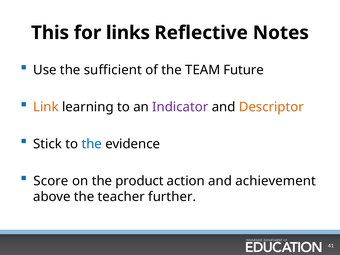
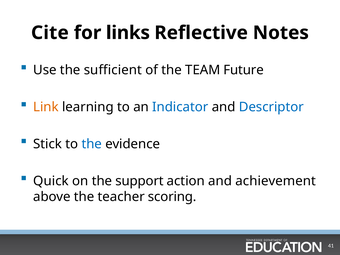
This: This -> Cite
Indicator colour: purple -> blue
Descriptor colour: orange -> blue
Score: Score -> Quick
product: product -> support
further: further -> scoring
